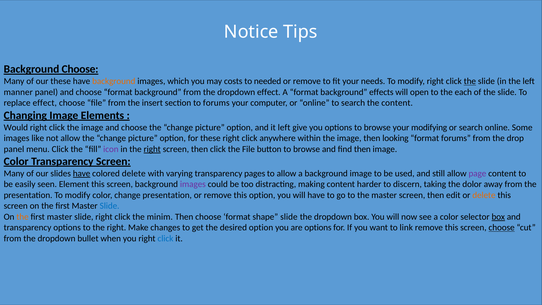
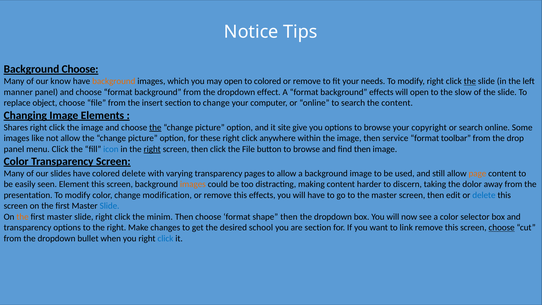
our these: these -> know
may costs: costs -> open
to needed: needed -> colored
each: each -> slow
replace effect: effect -> object
to forums: forums -> change
Would: Would -> Shares
the at (155, 127) underline: none -> present
it left: left -> site
modifying: modifying -> copyright
looking: looking -> service
format forums: forums -> toolbar
icon colour: purple -> blue
have at (82, 173) underline: present -> none
page colour: purple -> orange
images at (193, 184) colour: purple -> orange
change presentation: presentation -> modification
this option: option -> effects
delete at (484, 195) colour: orange -> blue
shape slide: slide -> then
box at (498, 217) underline: present -> none
desired option: option -> school
are options: options -> section
